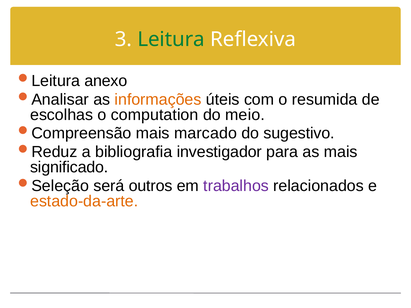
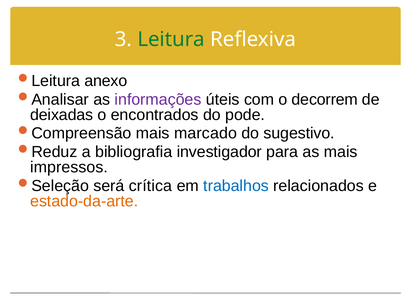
informações colour: orange -> purple
resumida: resumida -> decorrem
escolhas: escolhas -> deixadas
computation: computation -> encontrados
meio: meio -> pode
significado: significado -> impressos
outros: outros -> crítica
trabalhos colour: purple -> blue
